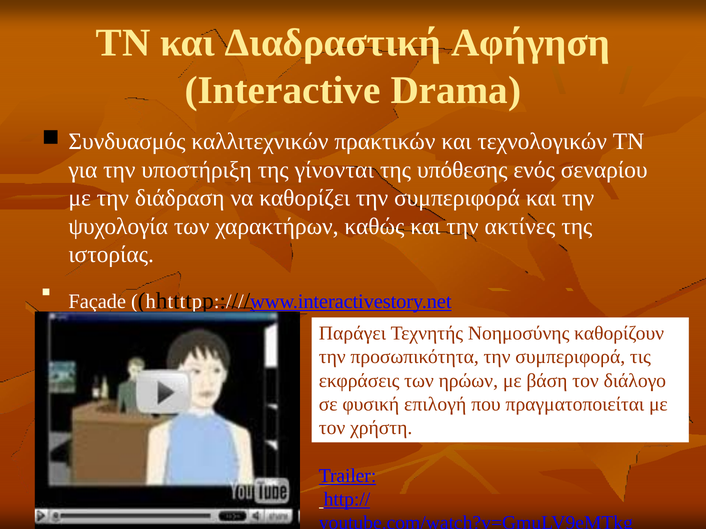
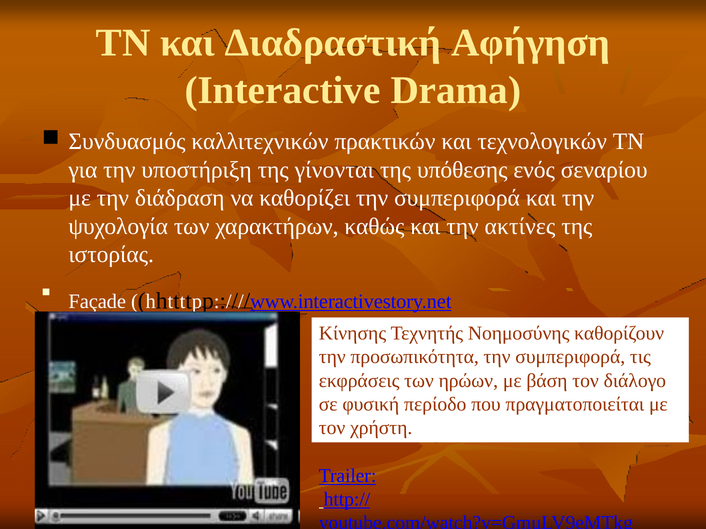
Παράγει: Παράγει -> Κίνησης
επιλογή: επιλογή -> περίοδο
